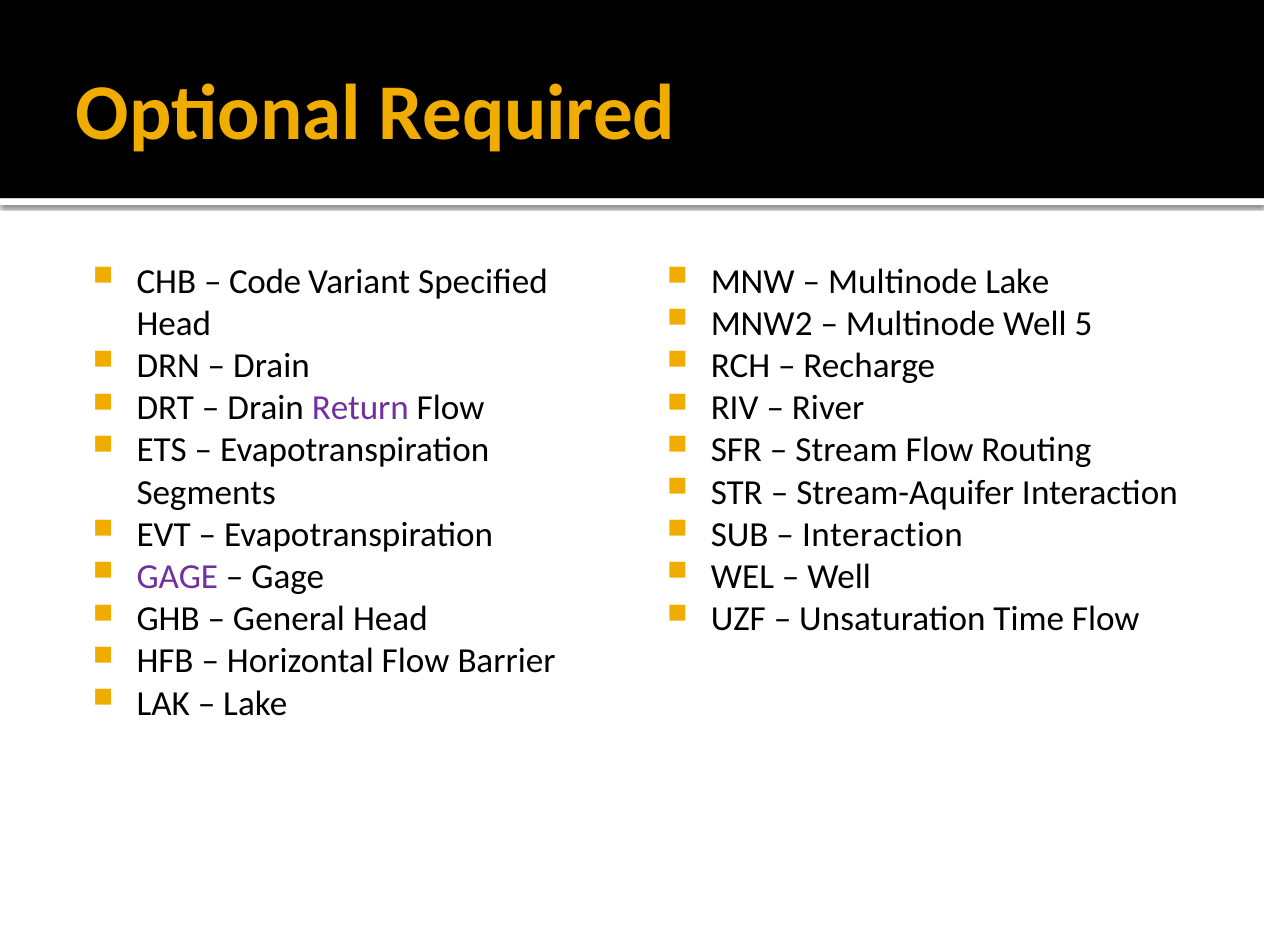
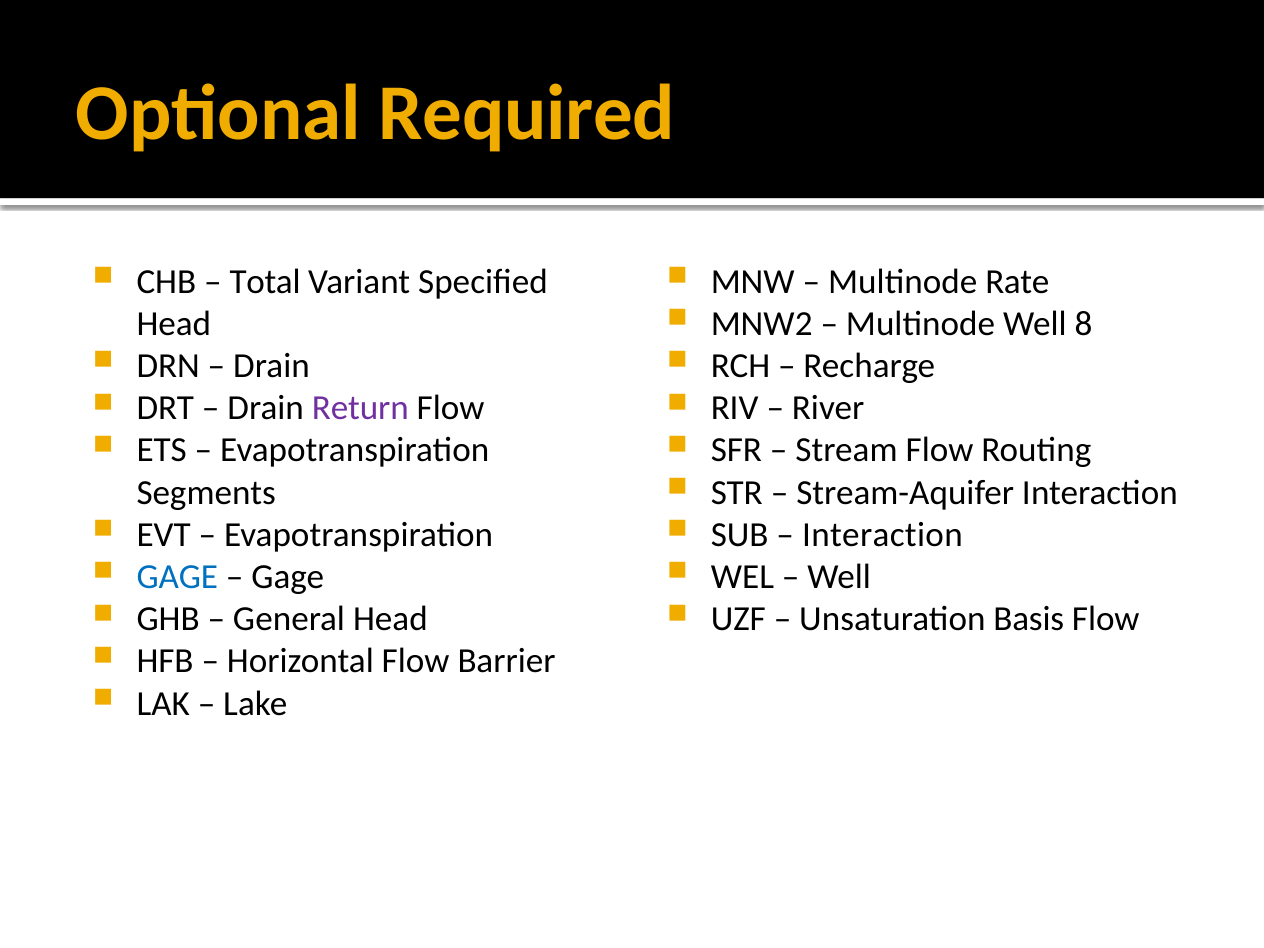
Code: Code -> Total
Multinode Lake: Lake -> Rate
5: 5 -> 8
GAGE at (177, 577) colour: purple -> blue
Time: Time -> Basis
